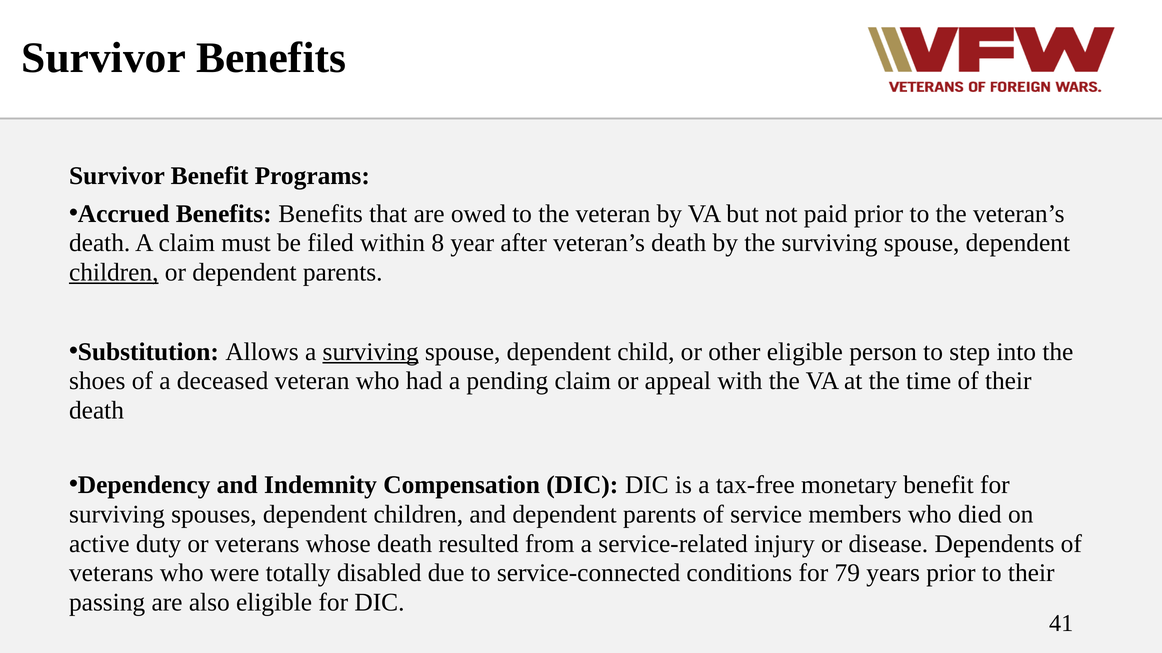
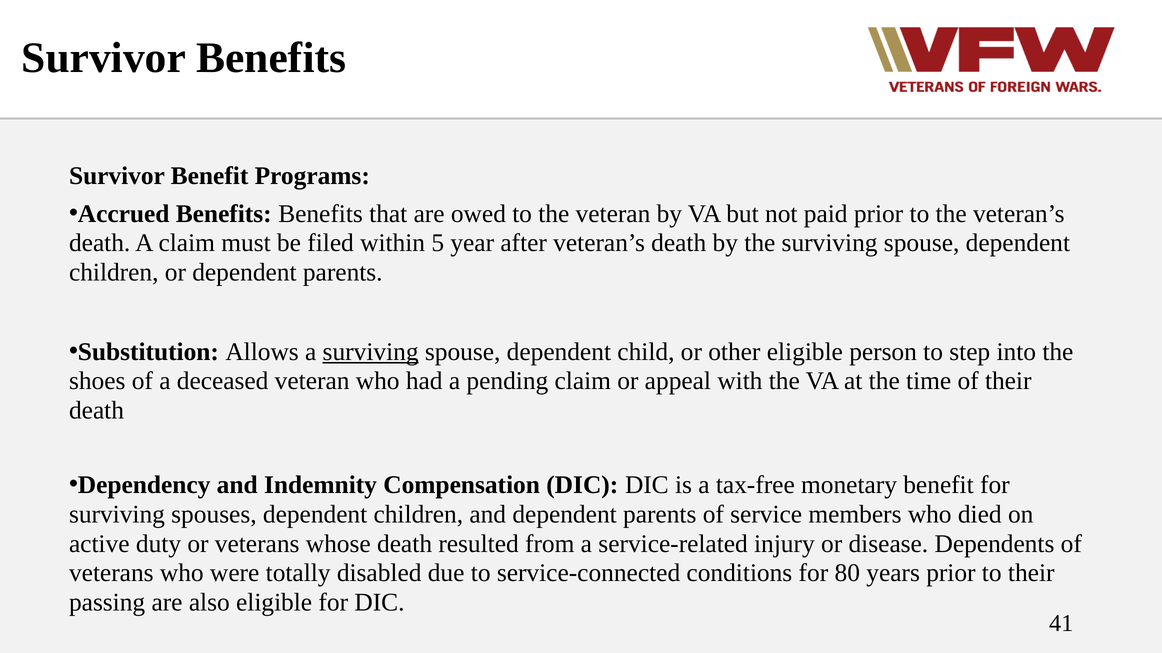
8: 8 -> 5
children at (114, 273) underline: present -> none
79: 79 -> 80
